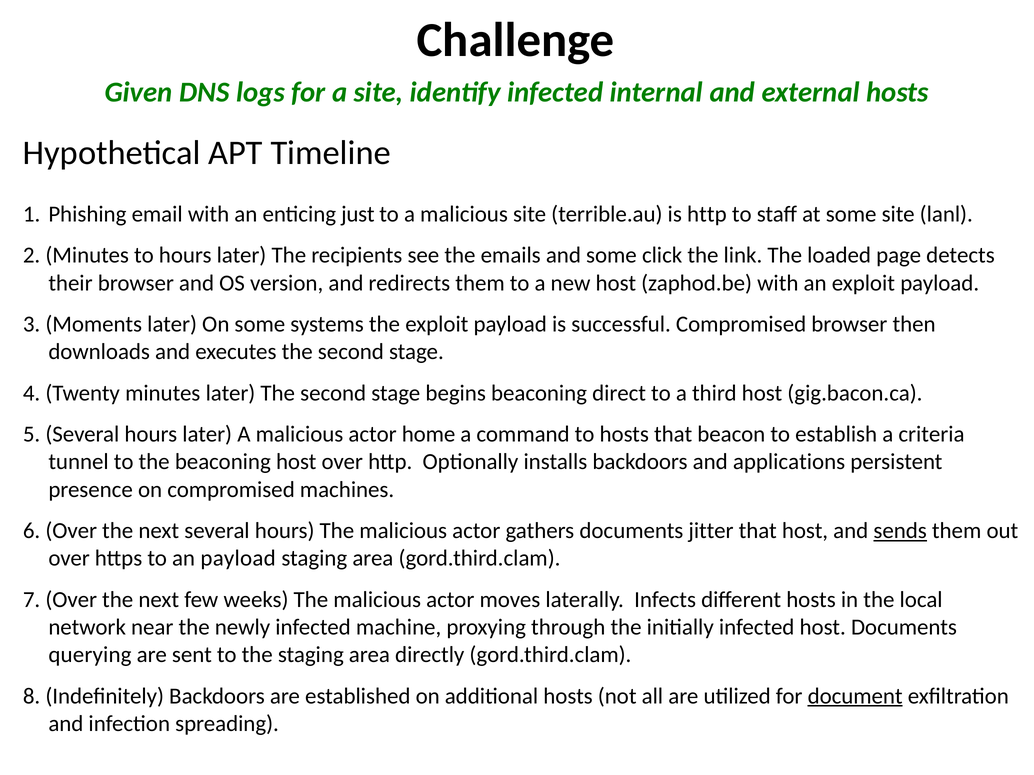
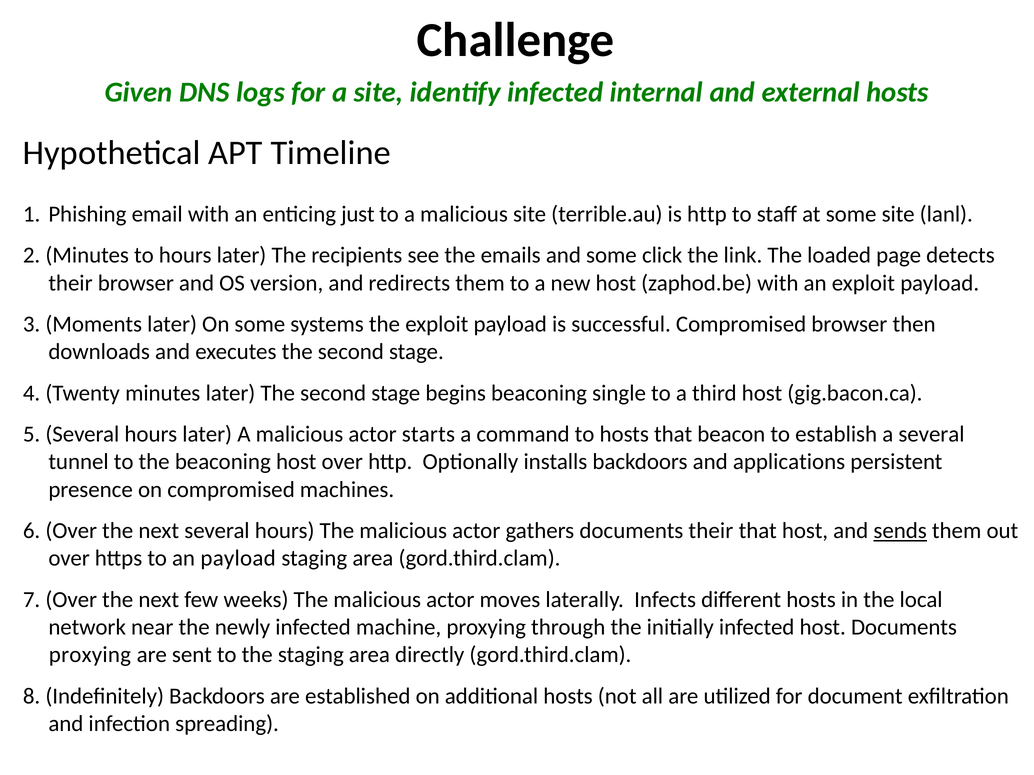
direct: direct -> single
home: home -> starts
a criteria: criteria -> several
documents jitter: jitter -> their
querying at (90, 655): querying -> proxying
document underline: present -> none
